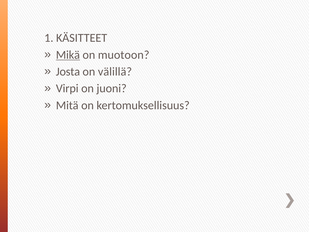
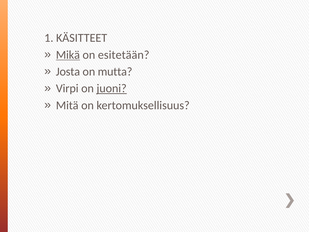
muotoon: muotoon -> esitetään
välillä: välillä -> mutta
juoni underline: none -> present
